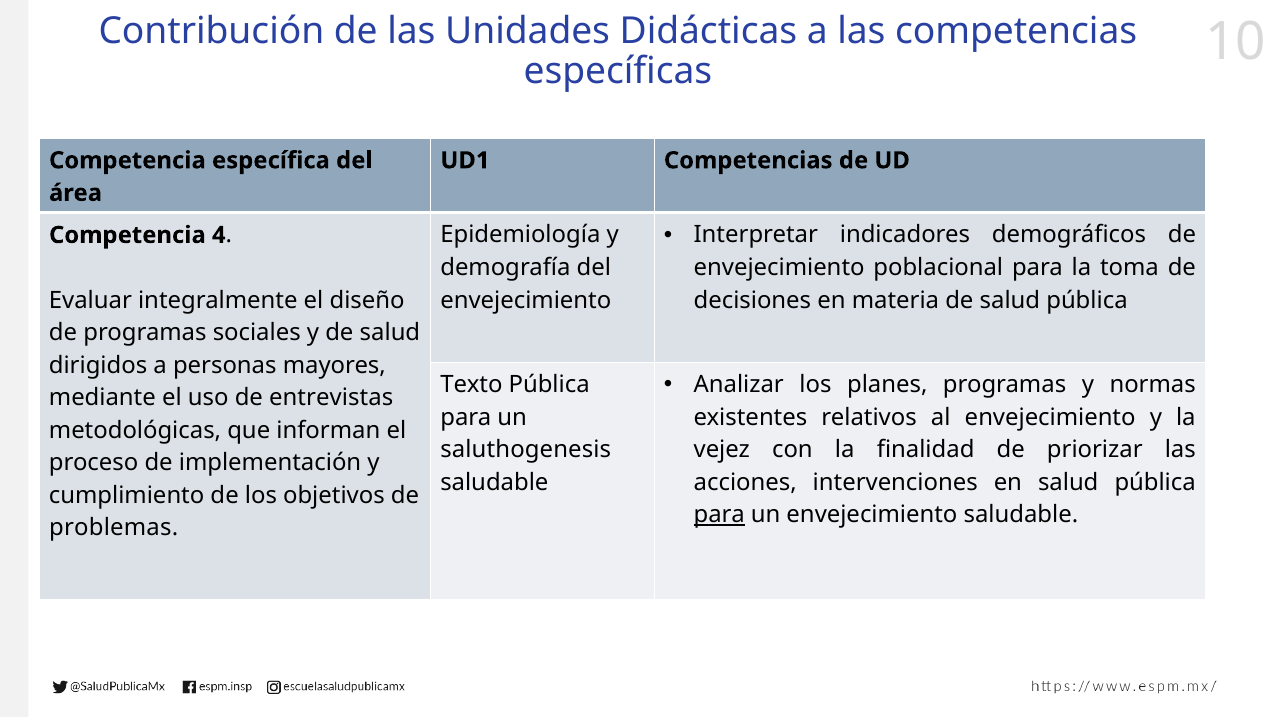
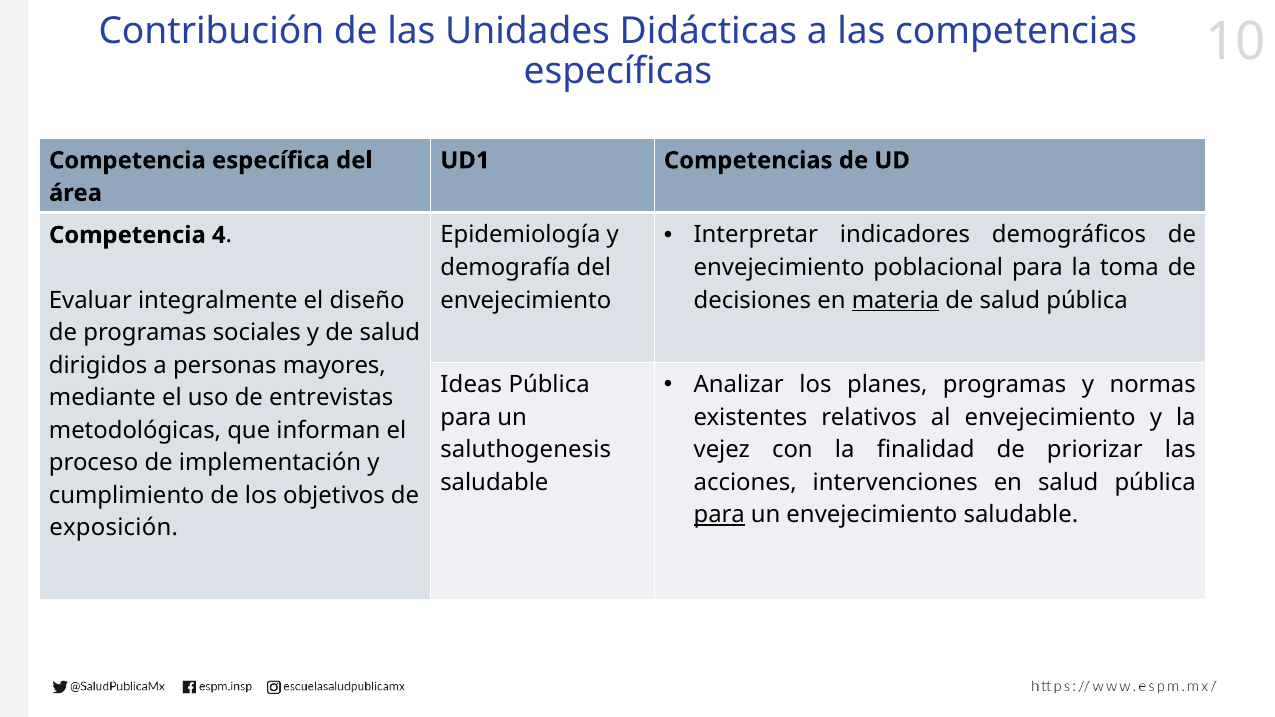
materia underline: none -> present
Texto: Texto -> Ideas
problemas: problemas -> exposición
